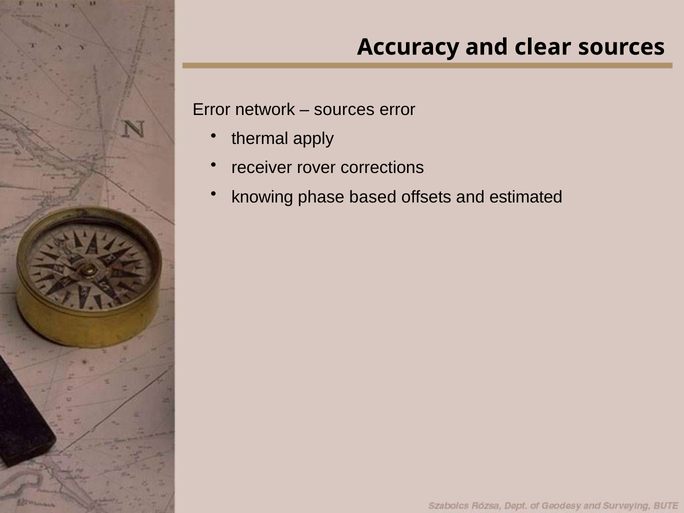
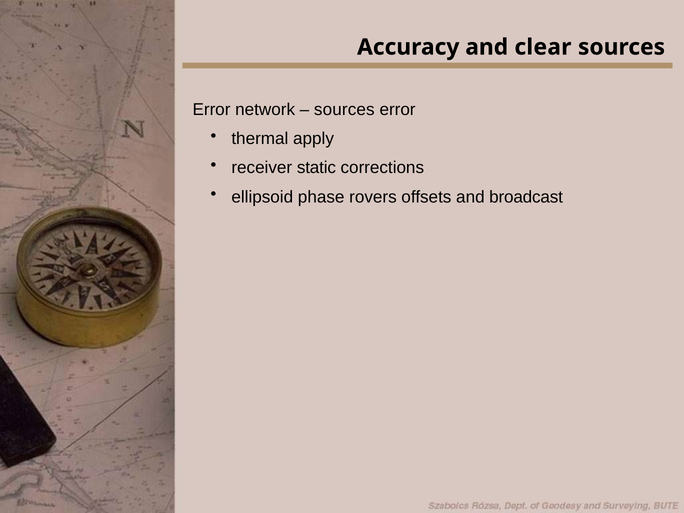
rover: rover -> static
knowing: knowing -> ellipsoid
based: based -> rovers
estimated: estimated -> broadcast
